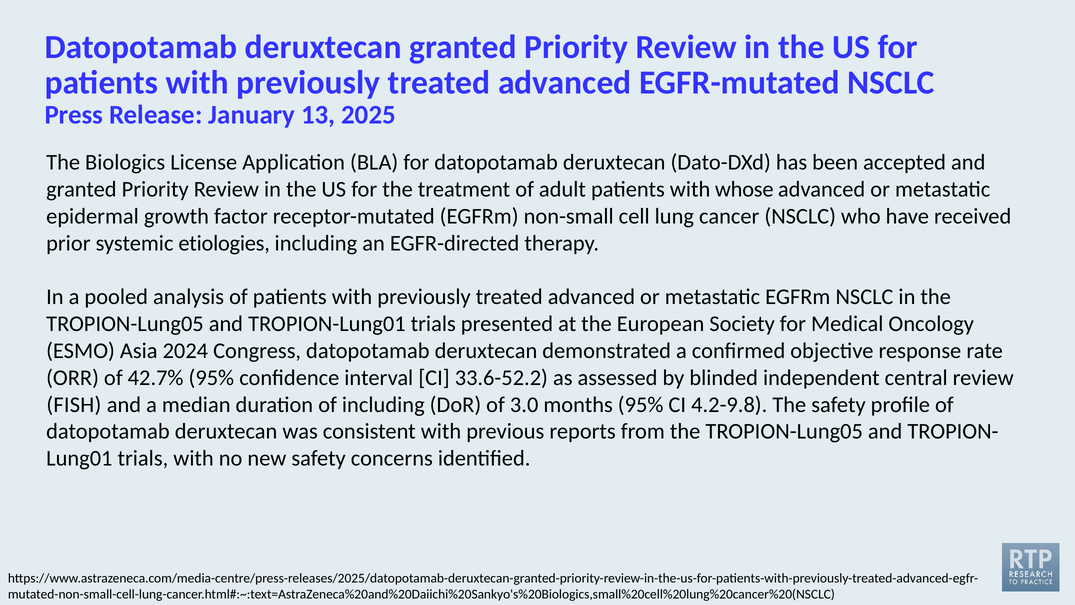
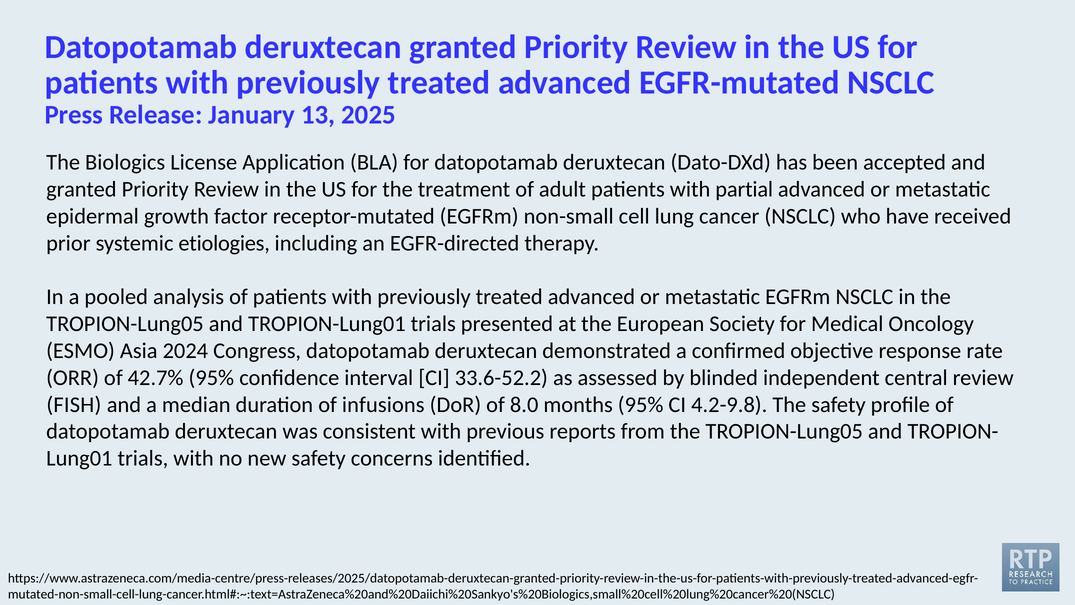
whose: whose -> partial
of including: including -> infusions
3.0: 3.0 -> 8.0
